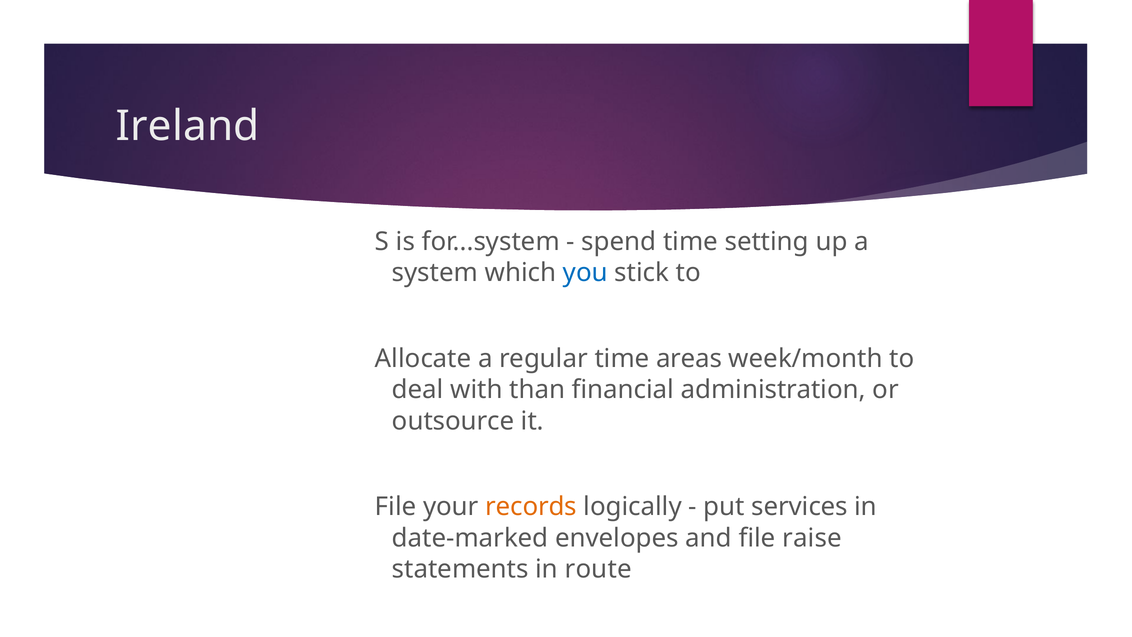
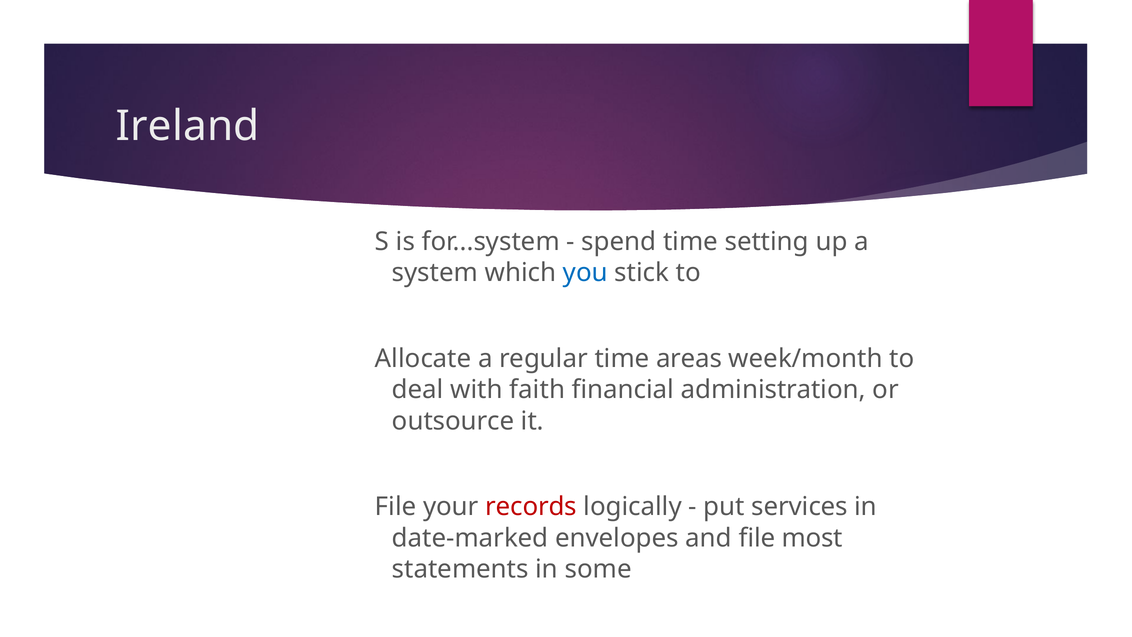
than: than -> faith
records colour: orange -> red
raise: raise -> most
route: route -> some
